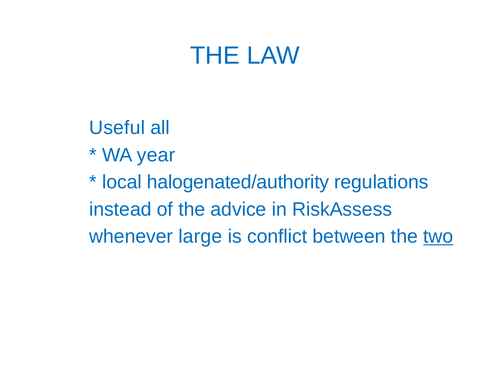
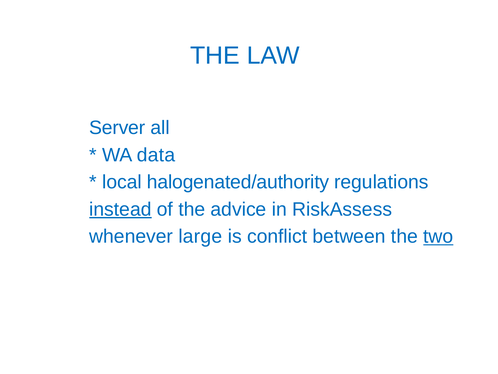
Useful: Useful -> Server
year: year -> data
instead underline: none -> present
